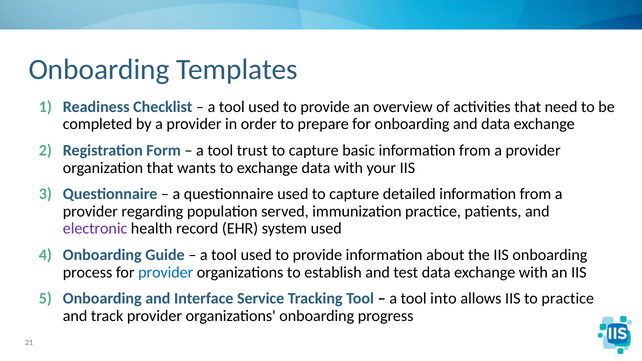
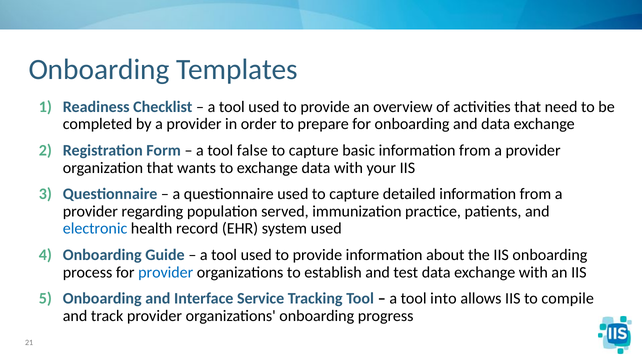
trust: trust -> false
electronic colour: purple -> blue
to practice: practice -> compile
